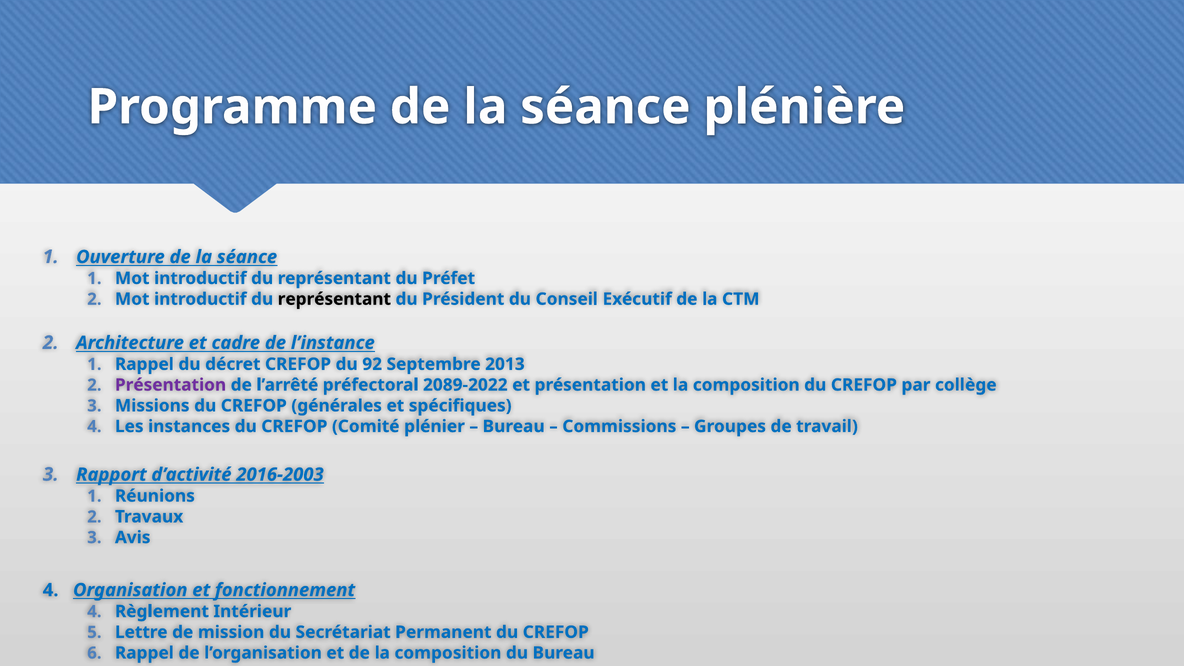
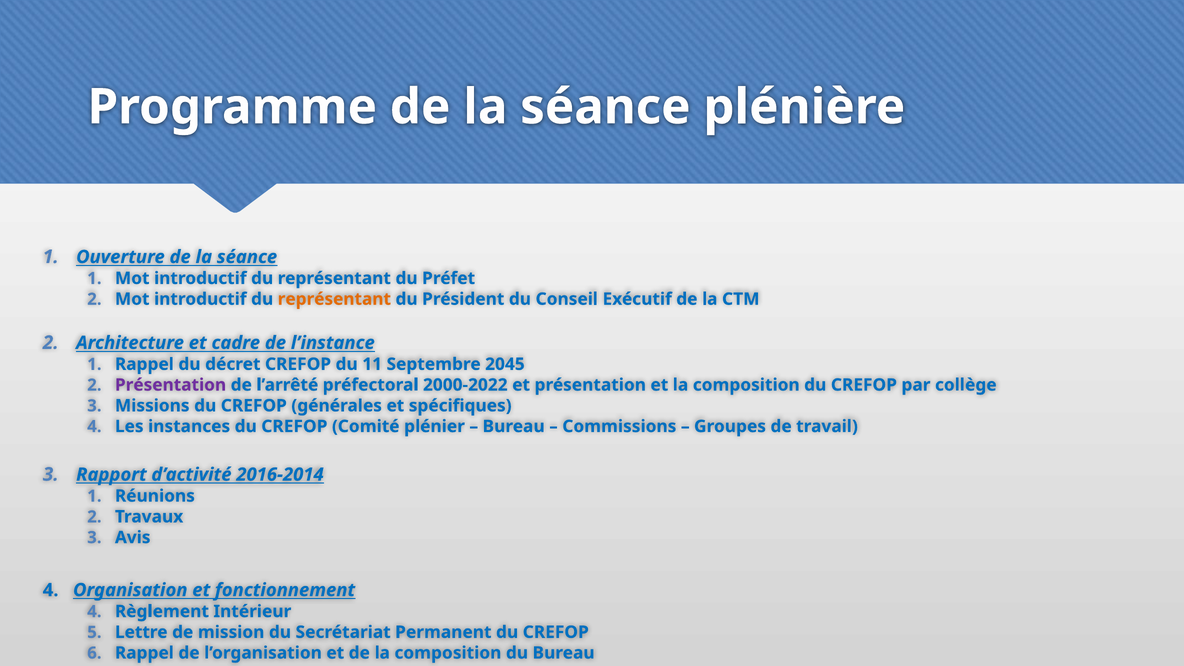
représentant at (334, 299) colour: black -> orange
92: 92 -> 11
2013: 2013 -> 2045
2089-2022: 2089-2022 -> 2000-2022
2016-2003: 2016-2003 -> 2016-2014
